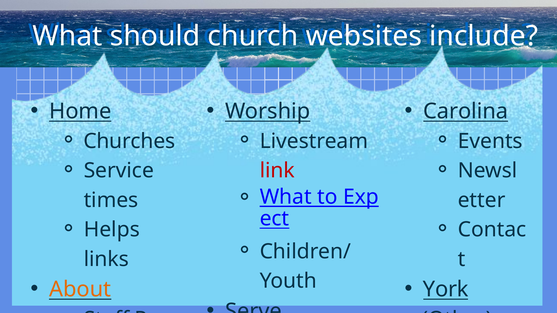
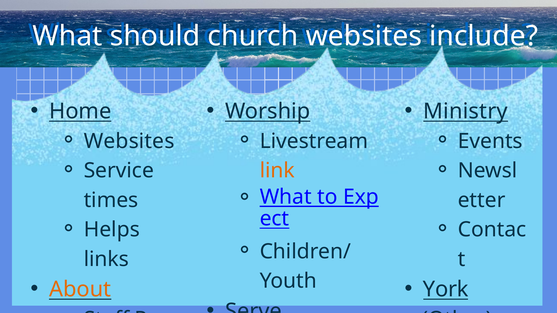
Carolina: Carolina -> Ministry
Churches at (129, 141): Churches -> Websites
link colour: red -> orange
